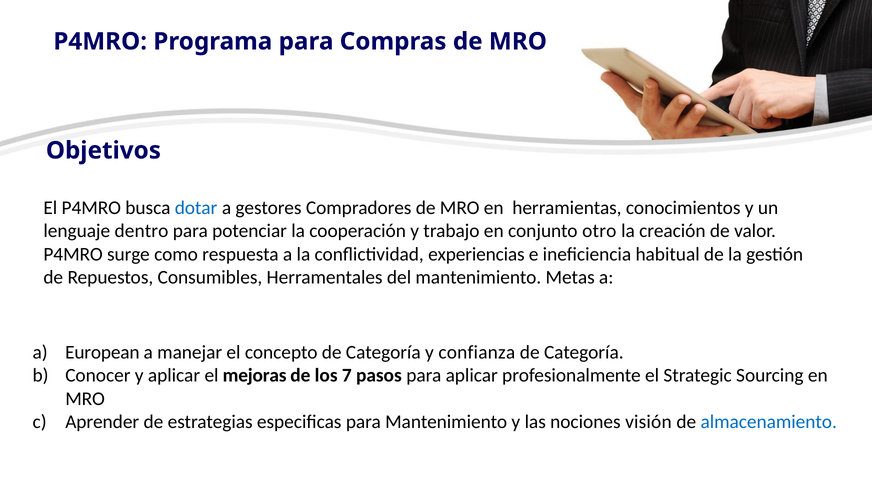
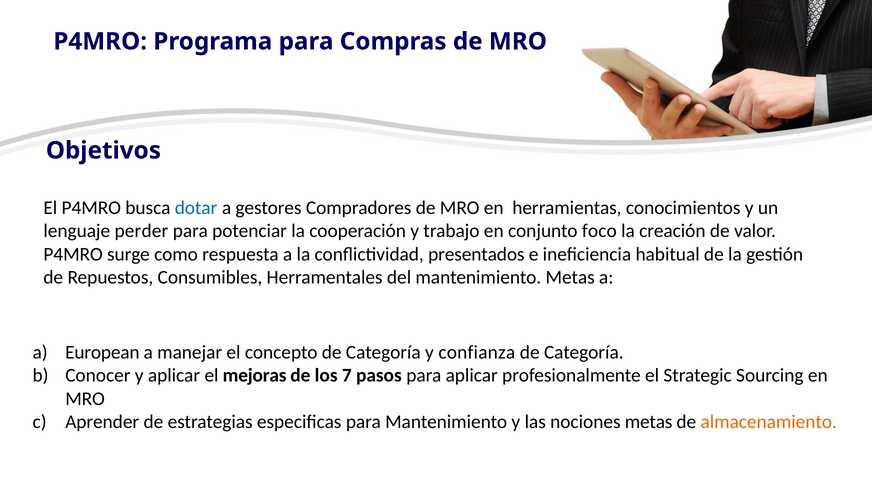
dentro: dentro -> perder
otro: otro -> foco
experiencias: experiencias -> presentados
nociones visión: visión -> metas
almacenamiento colour: blue -> orange
